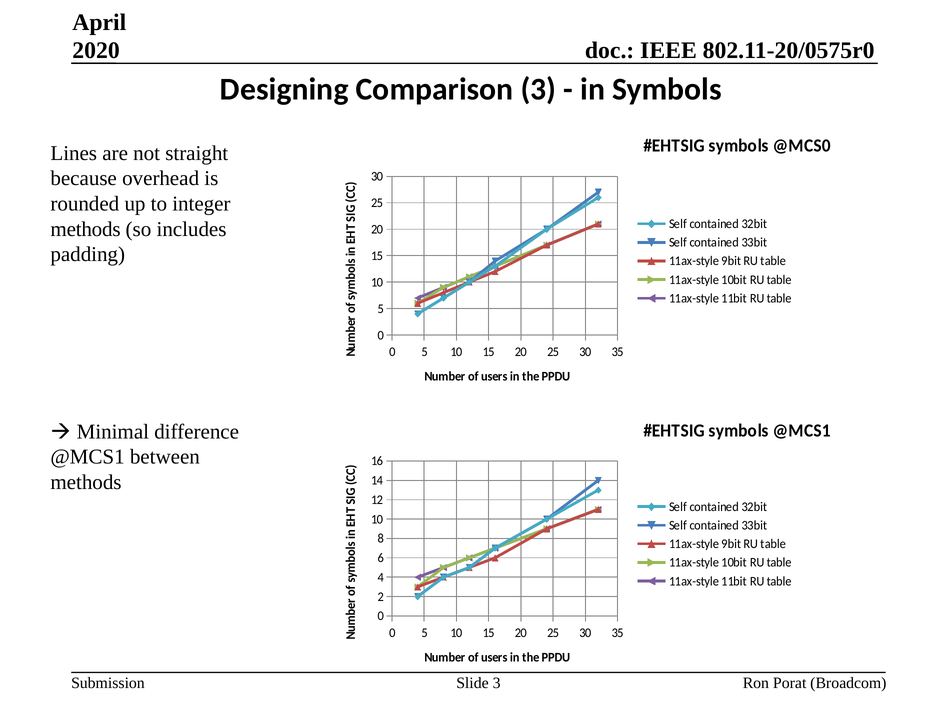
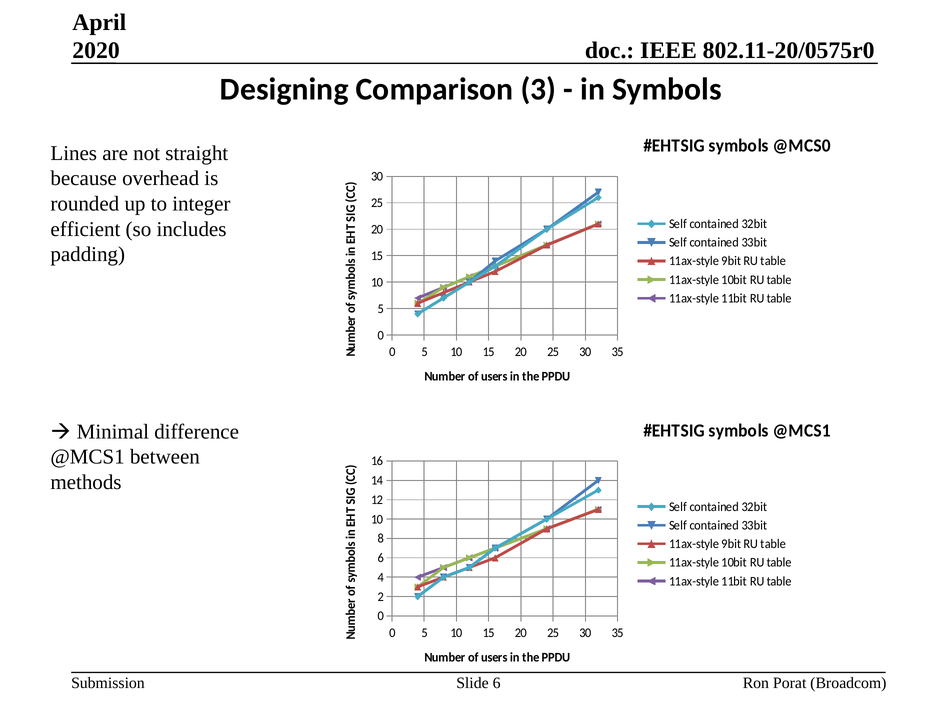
methods at (86, 229): methods -> efficient
Slide 3: 3 -> 6
